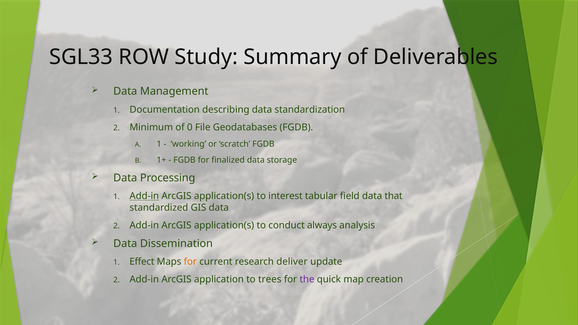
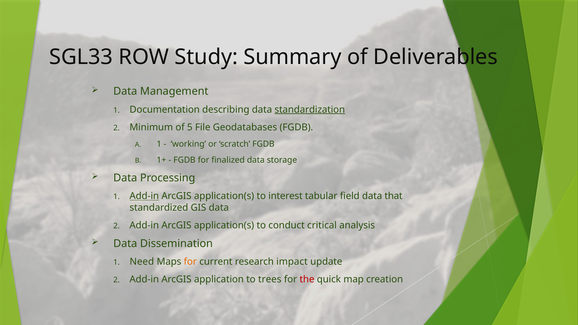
standardization underline: none -> present
0: 0 -> 5
always: always -> critical
Effect: Effect -> Need
deliver: deliver -> impact
the colour: purple -> red
